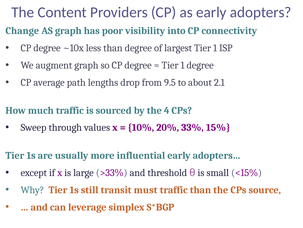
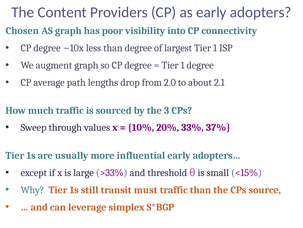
Change: Change -> Chosen
9.5: 9.5 -> 2.0
4: 4 -> 3
15%: 15% -> 37%
